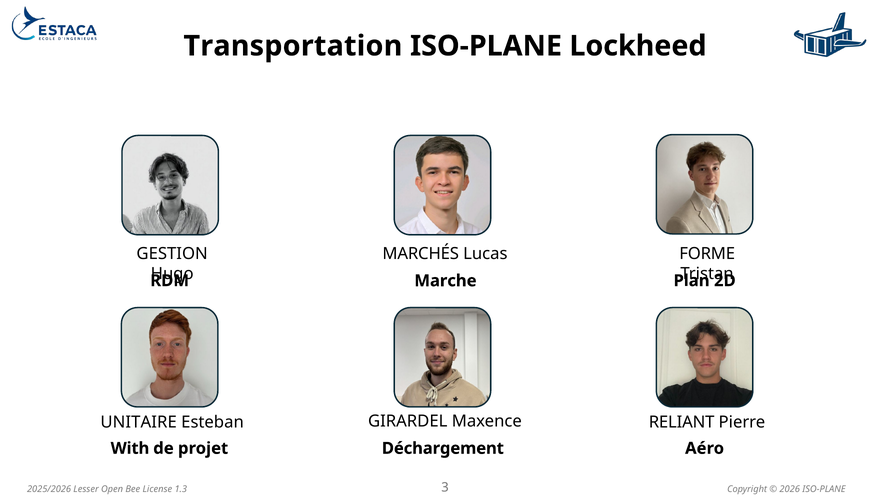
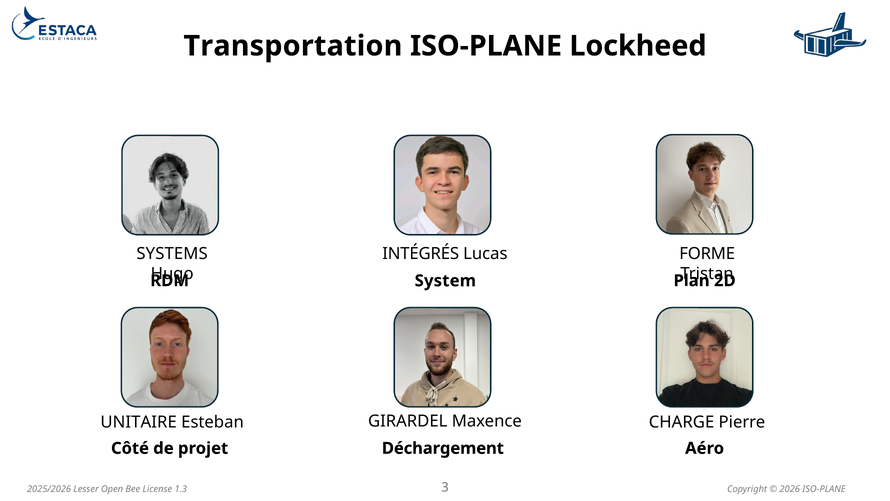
GESTION: GESTION -> SYSTEMS
MARCHÉS: MARCHÉS -> INTÉGRÉS
Marche: Marche -> System
RELIANT: RELIANT -> CHARGE
With: With -> Côté
